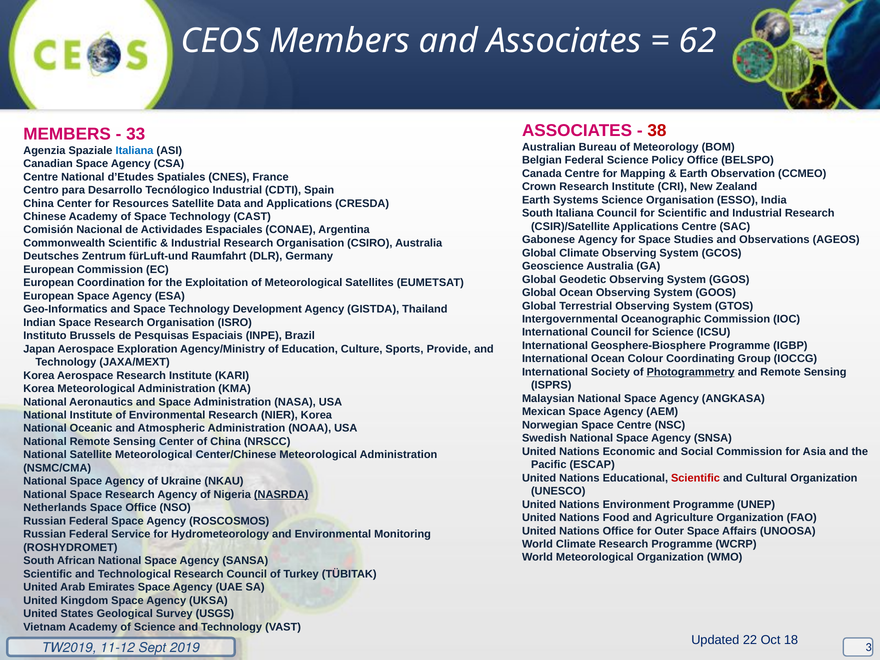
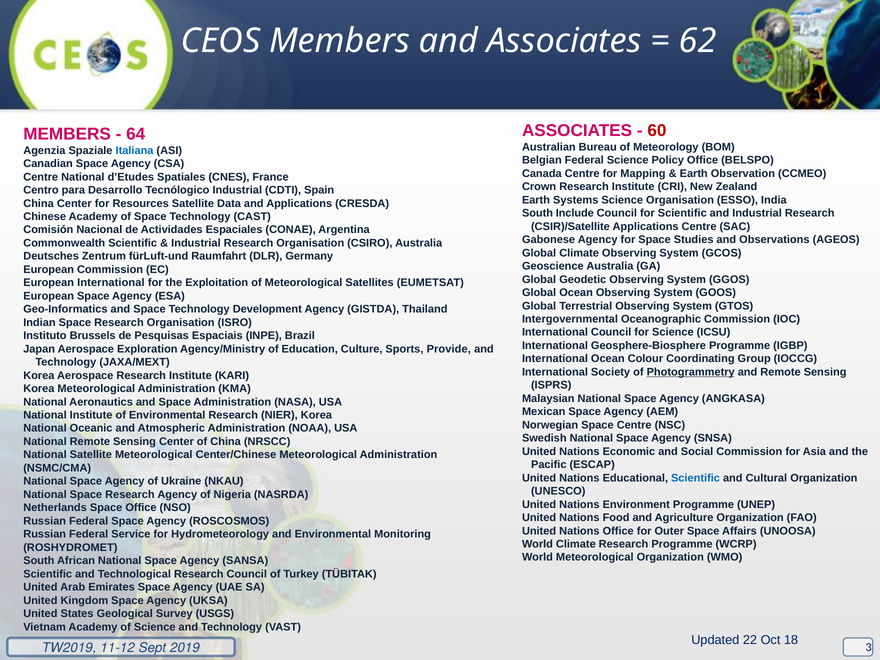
38: 38 -> 60
33: 33 -> 64
South Italiana: Italiana -> Include
European Coordination: Coordination -> International
Scientific at (696, 478) colour: red -> blue
NASRDA underline: present -> none
